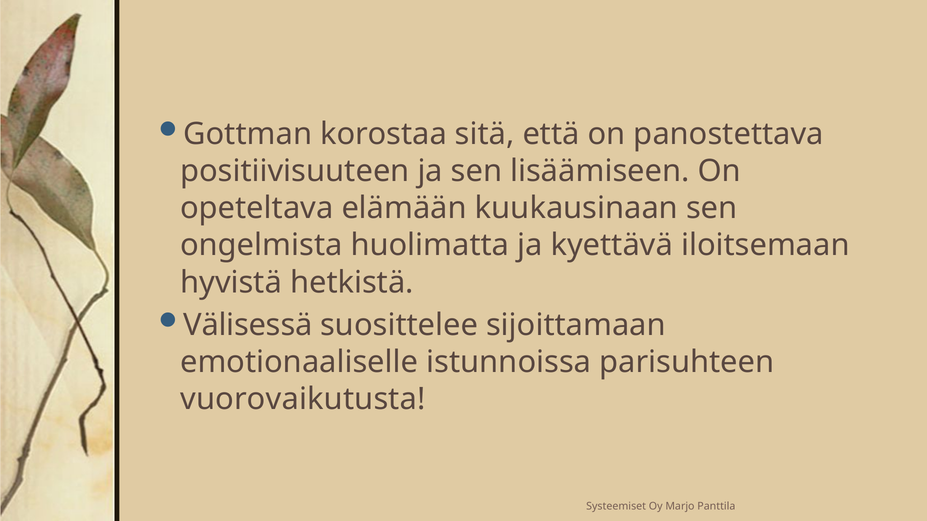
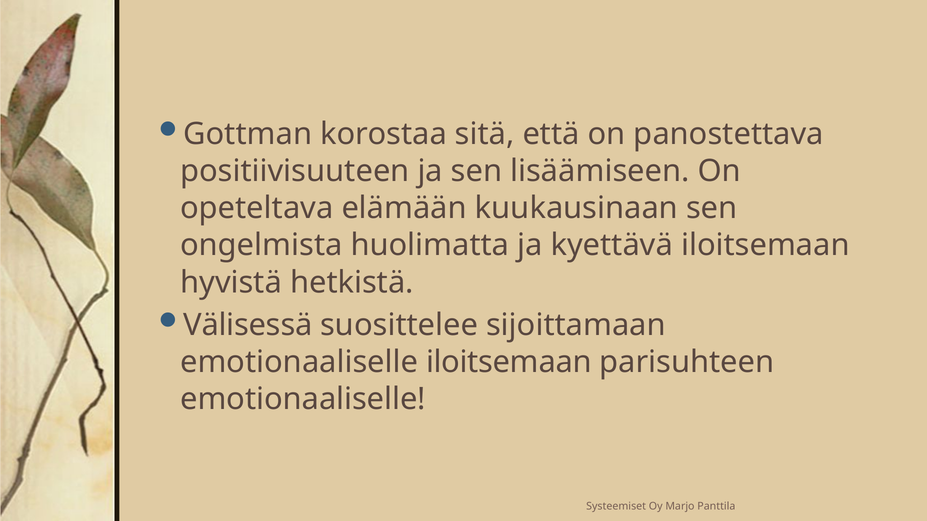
emotionaaliselle istunnoissa: istunnoissa -> iloitsemaan
vuorovaikutusta at (303, 400): vuorovaikutusta -> emotionaaliselle
